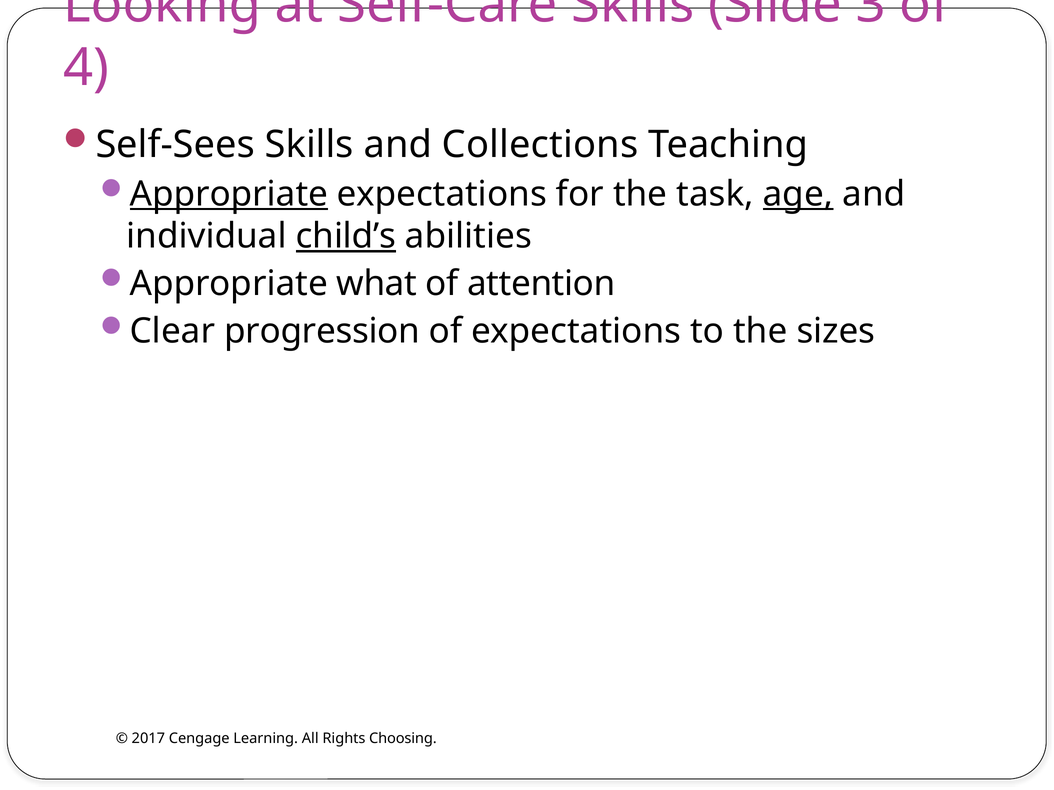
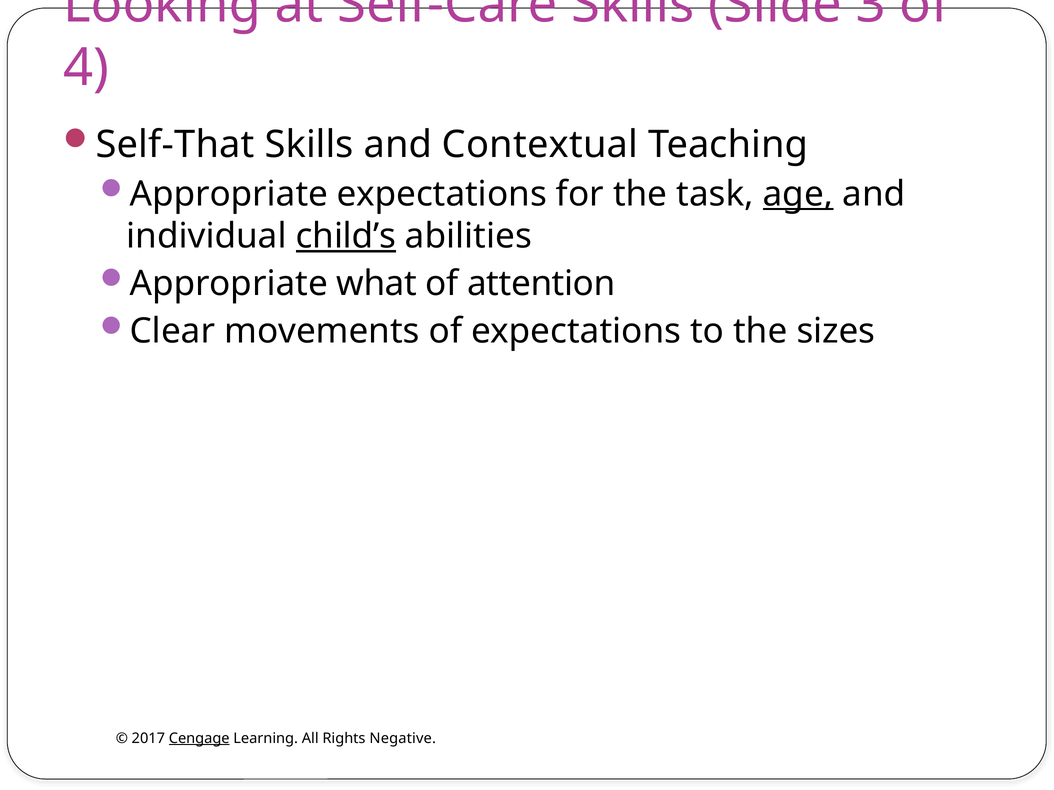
Self-Sees: Self-Sees -> Self-That
Collections: Collections -> Contextual
Appropriate at (229, 194) underline: present -> none
progression: progression -> movements
Cengage underline: none -> present
Choosing: Choosing -> Negative
